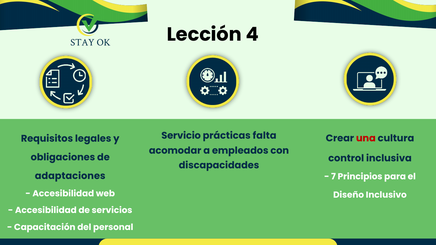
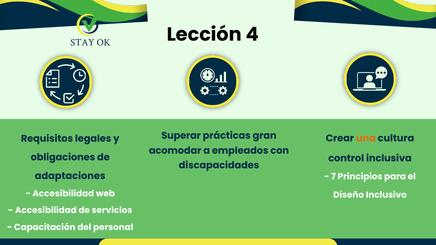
Servicio: Servicio -> Superar
falta: falta -> gran
una colour: red -> orange
